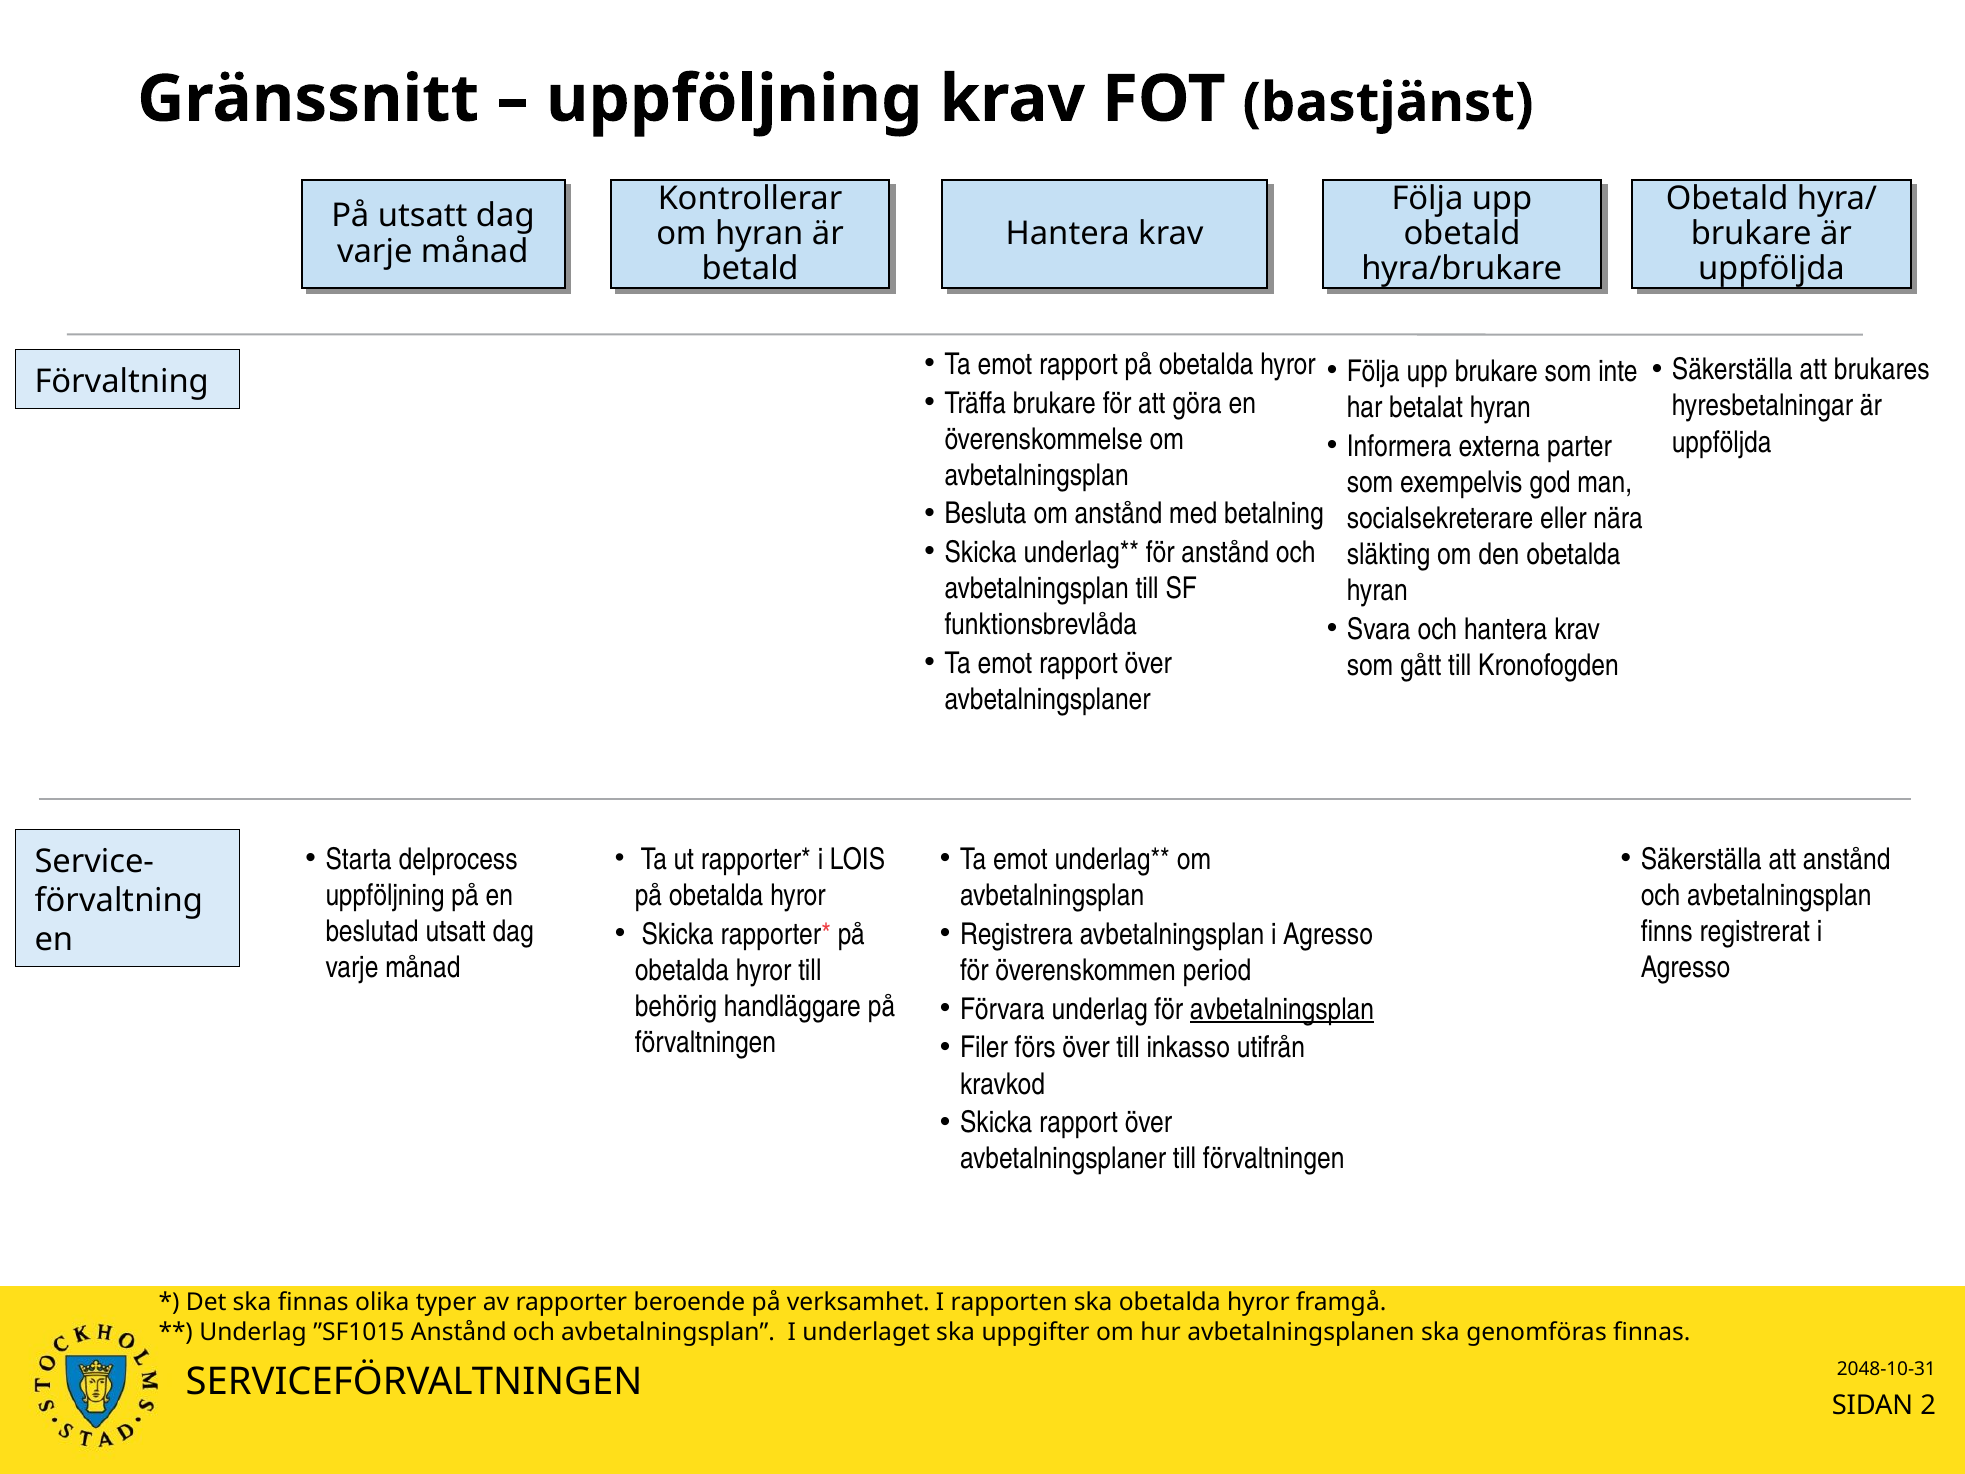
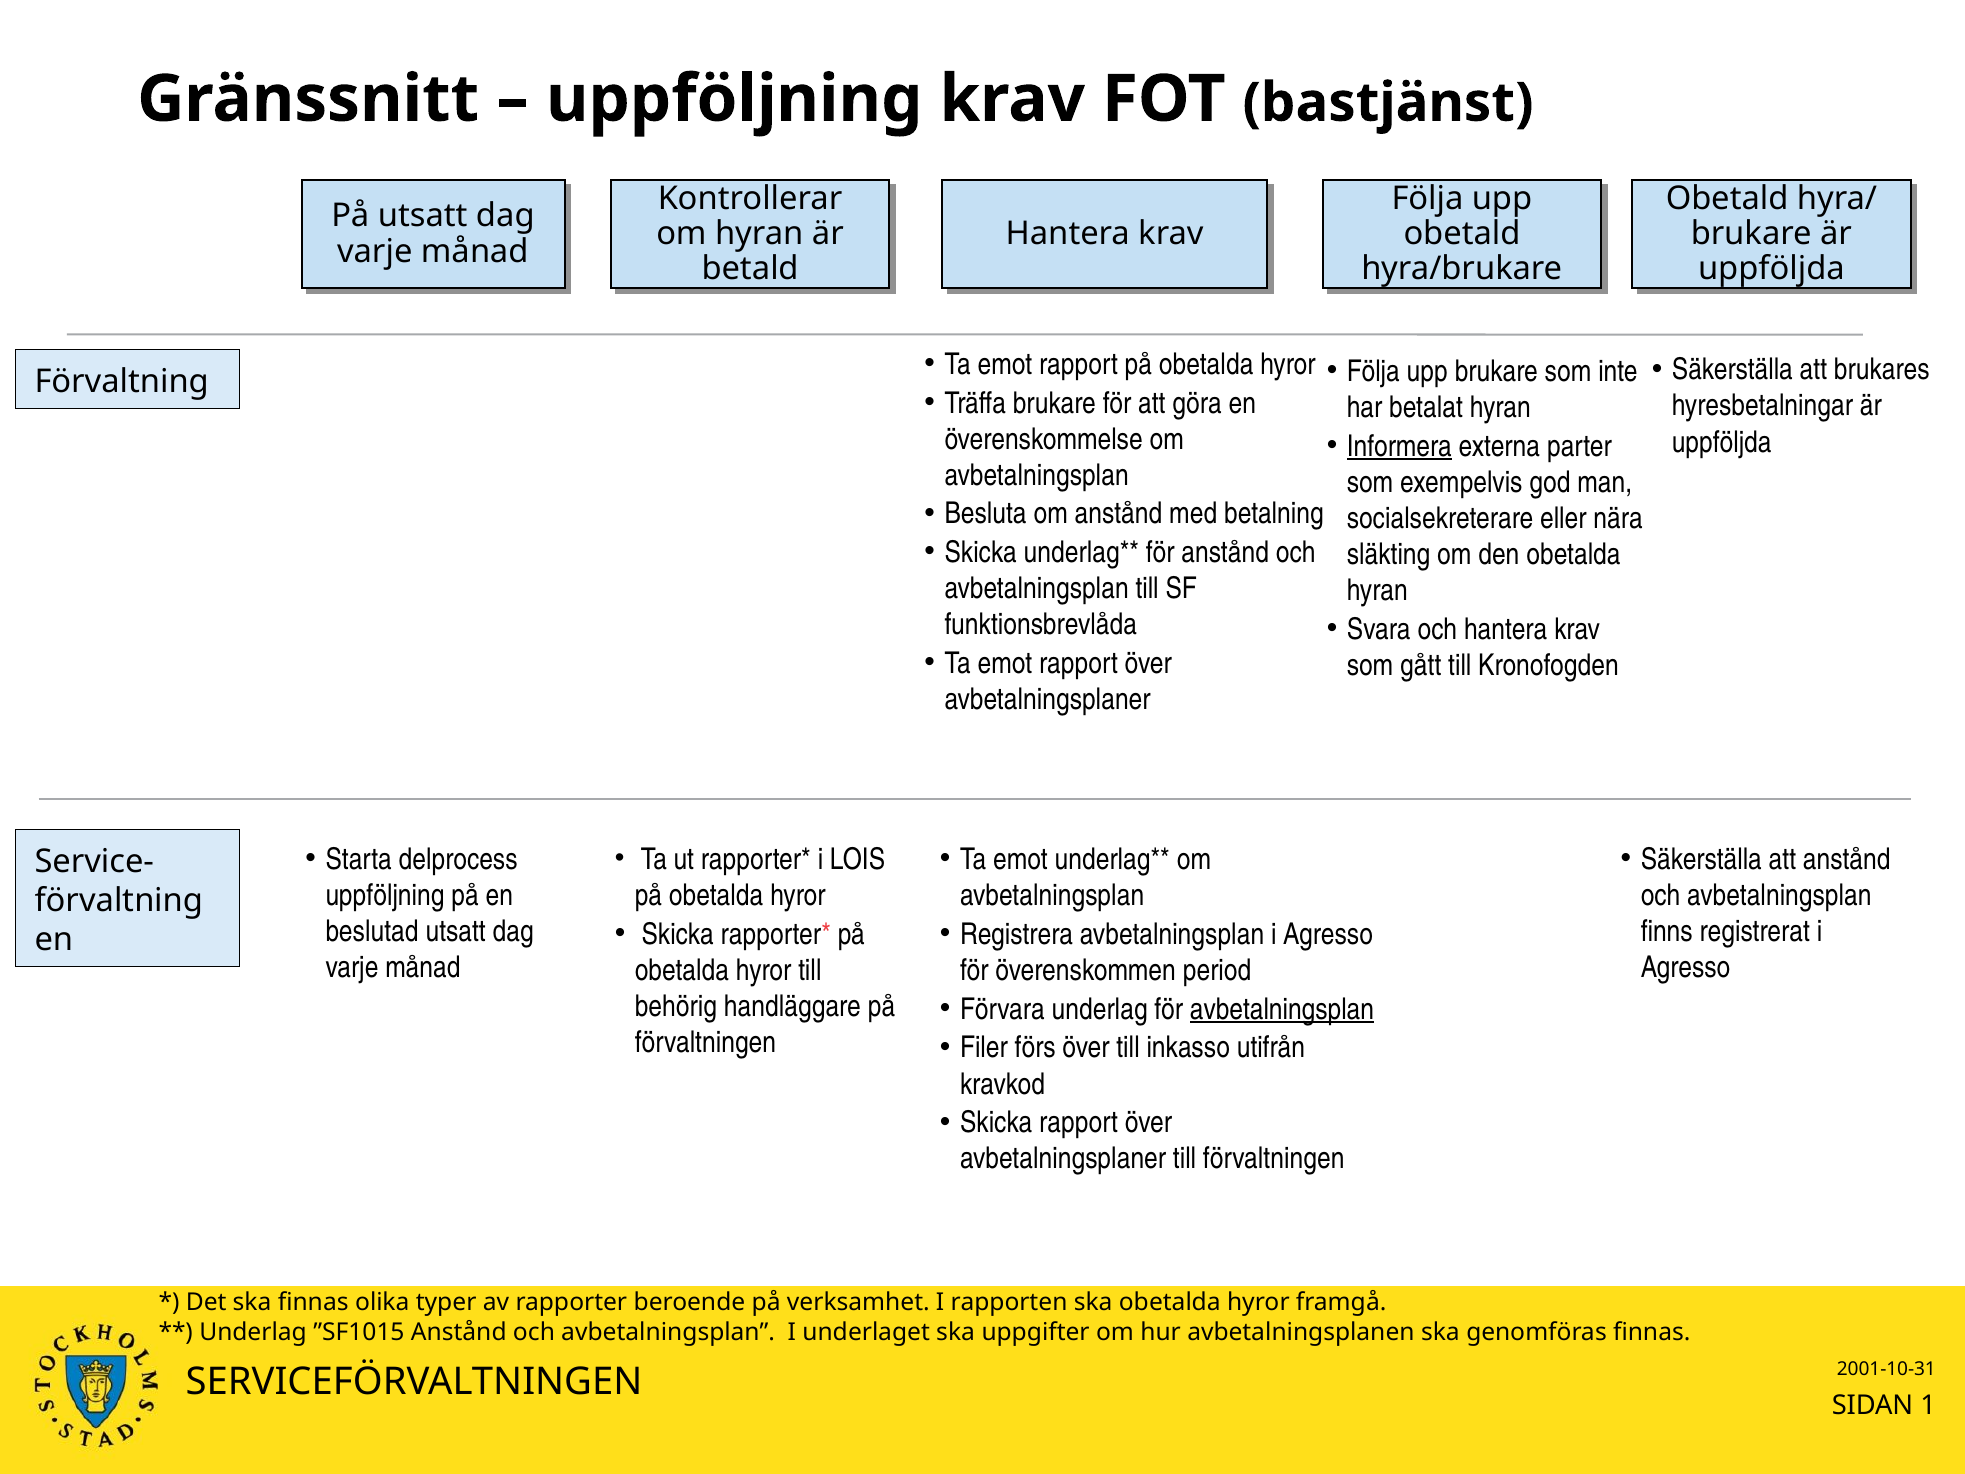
Informera underline: none -> present
2048-10-31: 2048-10-31 -> 2001-10-31
2: 2 -> 1
